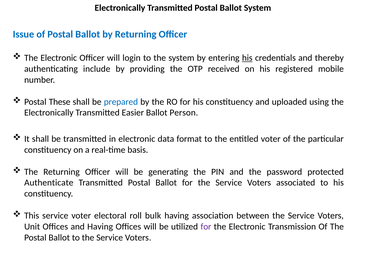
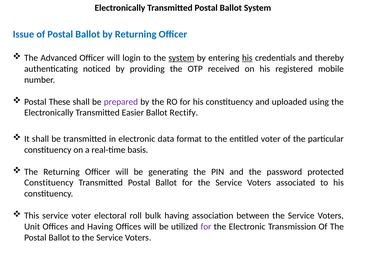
Electronic at (59, 58): Electronic -> Advanced
system at (181, 58) underline: none -> present
include: include -> noticed
prepared colour: blue -> purple
Person: Person -> Rectify
Authenticate at (49, 183): Authenticate -> Constituency
